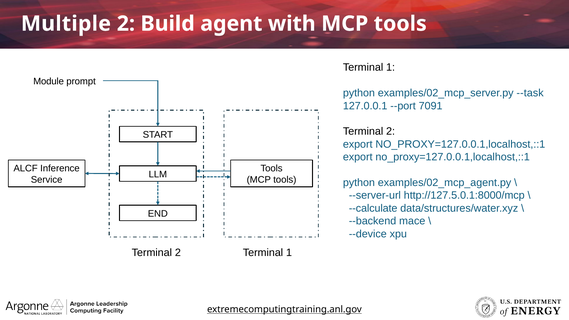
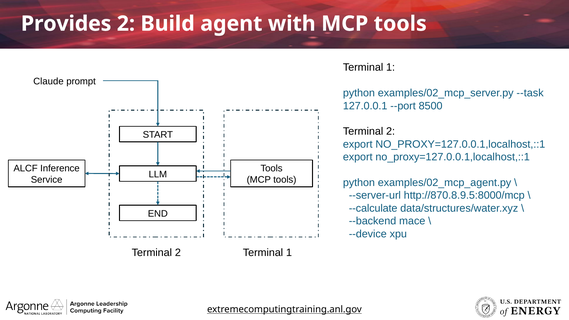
Multiple: Multiple -> Provides
Module: Module -> Claude
7091: 7091 -> 8500
http://127.5.0.1:8000/mcp: http://127.5.0.1:8000/mcp -> http://870.8.9.5:8000/mcp
